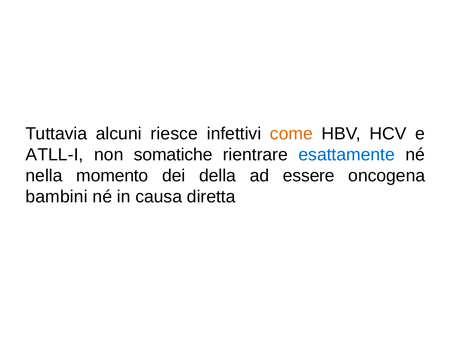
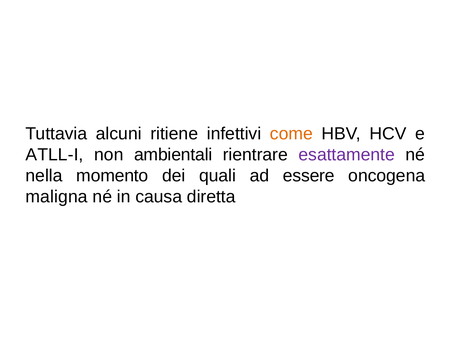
riesce: riesce -> ritiene
somatiche: somatiche -> ambientali
esattamente colour: blue -> purple
della: della -> quali
bambini: bambini -> maligna
